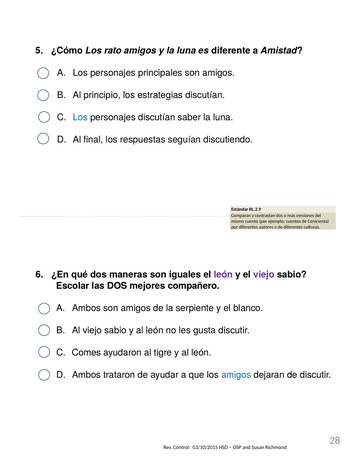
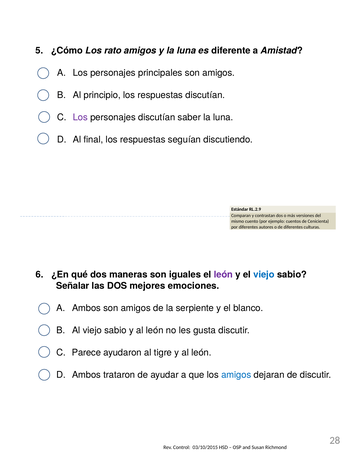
principio los estrategias: estrategias -> respuestas
Los at (80, 117) colour: blue -> purple
viejo at (264, 274) colour: purple -> blue
Escolar: Escolar -> Señalar
compañero: compañero -> emociones
Comes: Comes -> Parece
